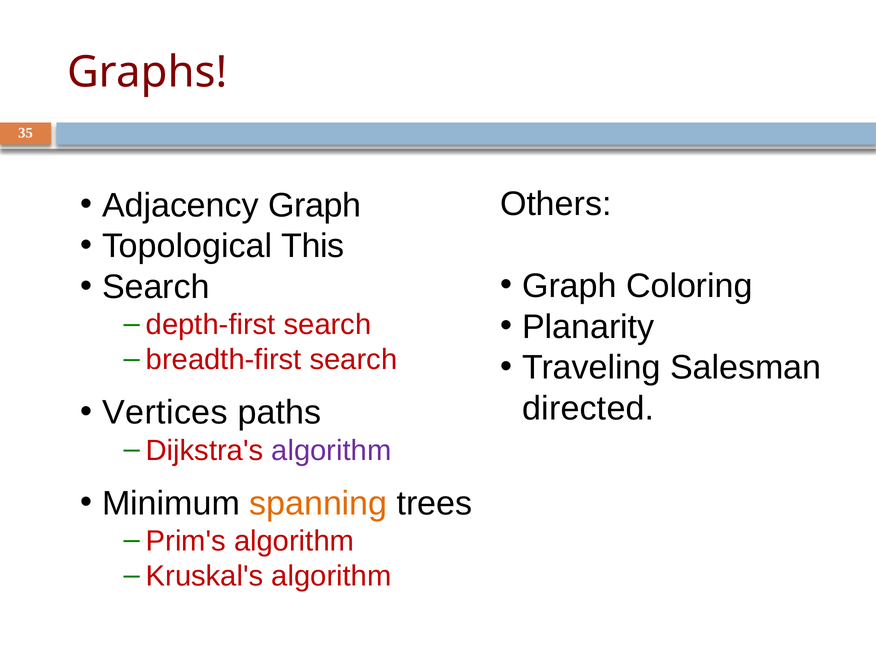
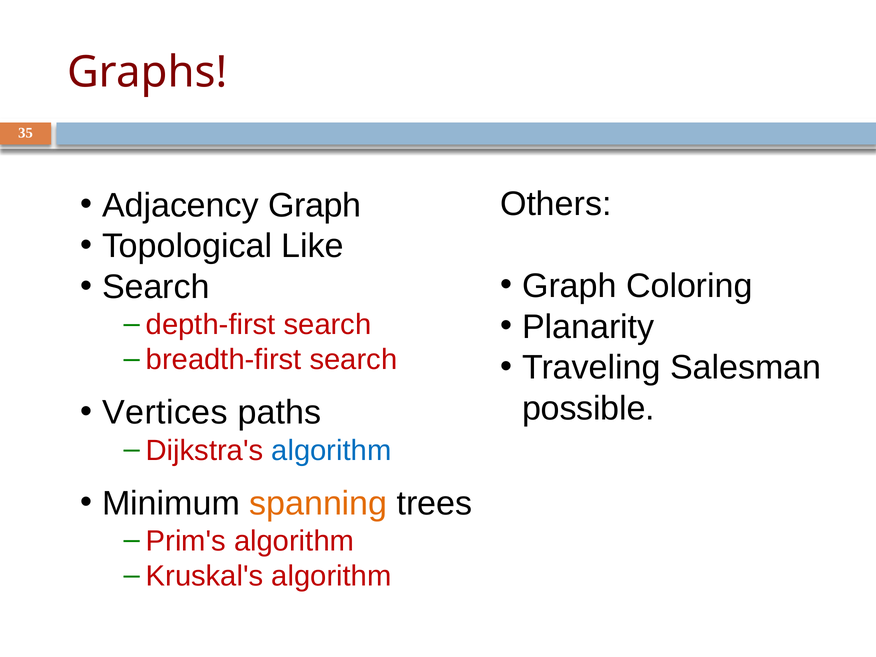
This: This -> Like
directed: directed -> possible
algorithm at (331, 450) colour: purple -> blue
